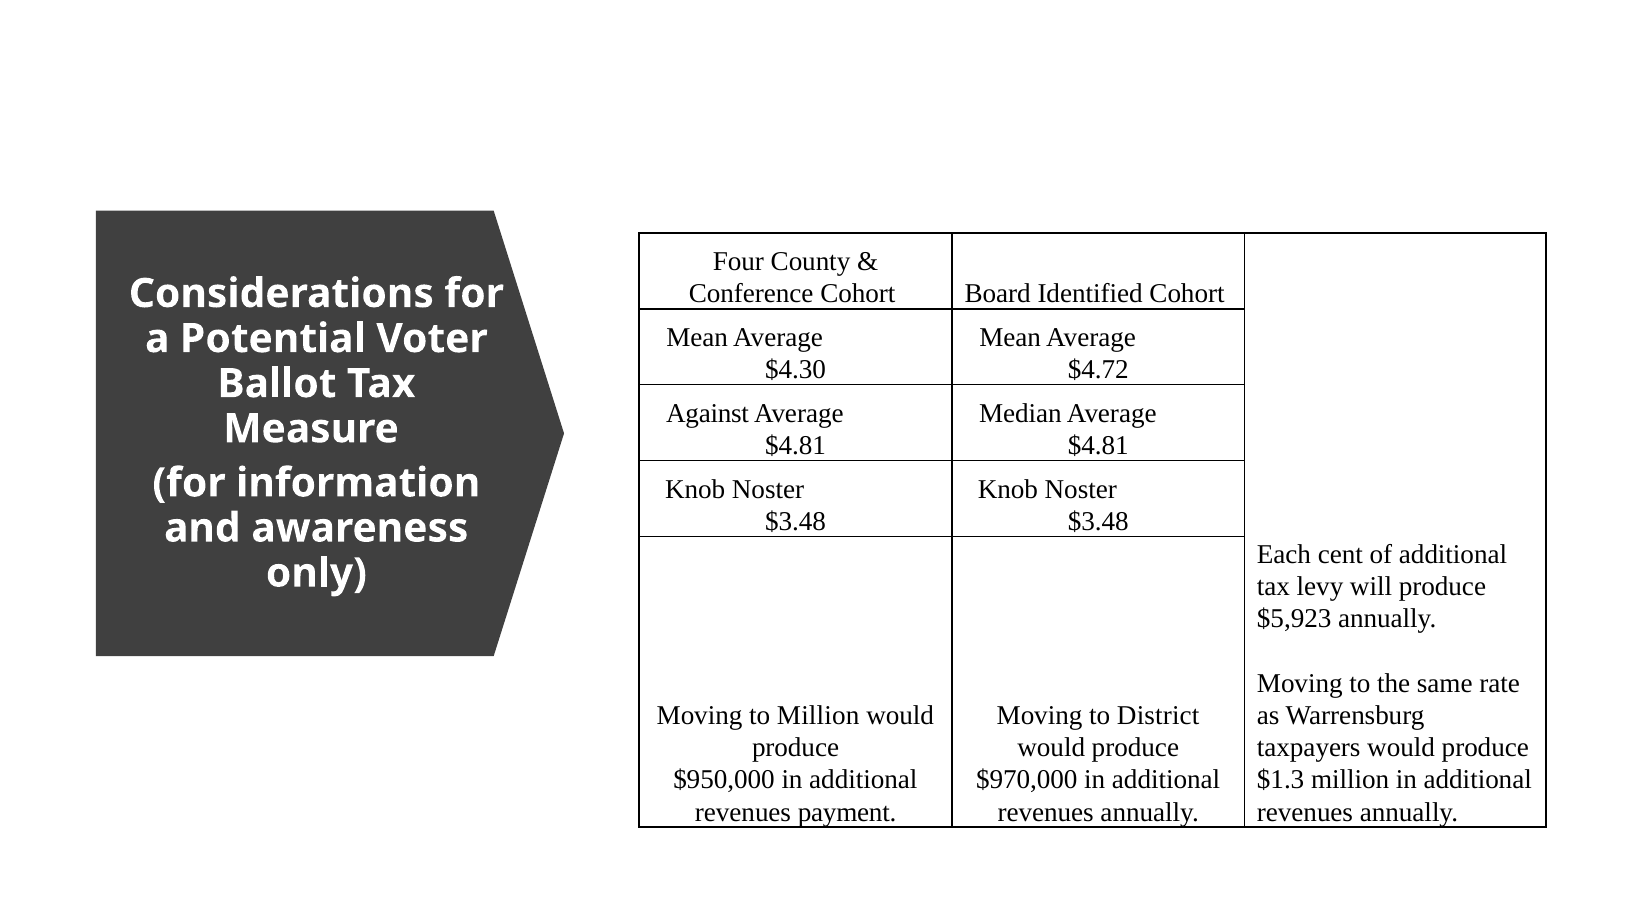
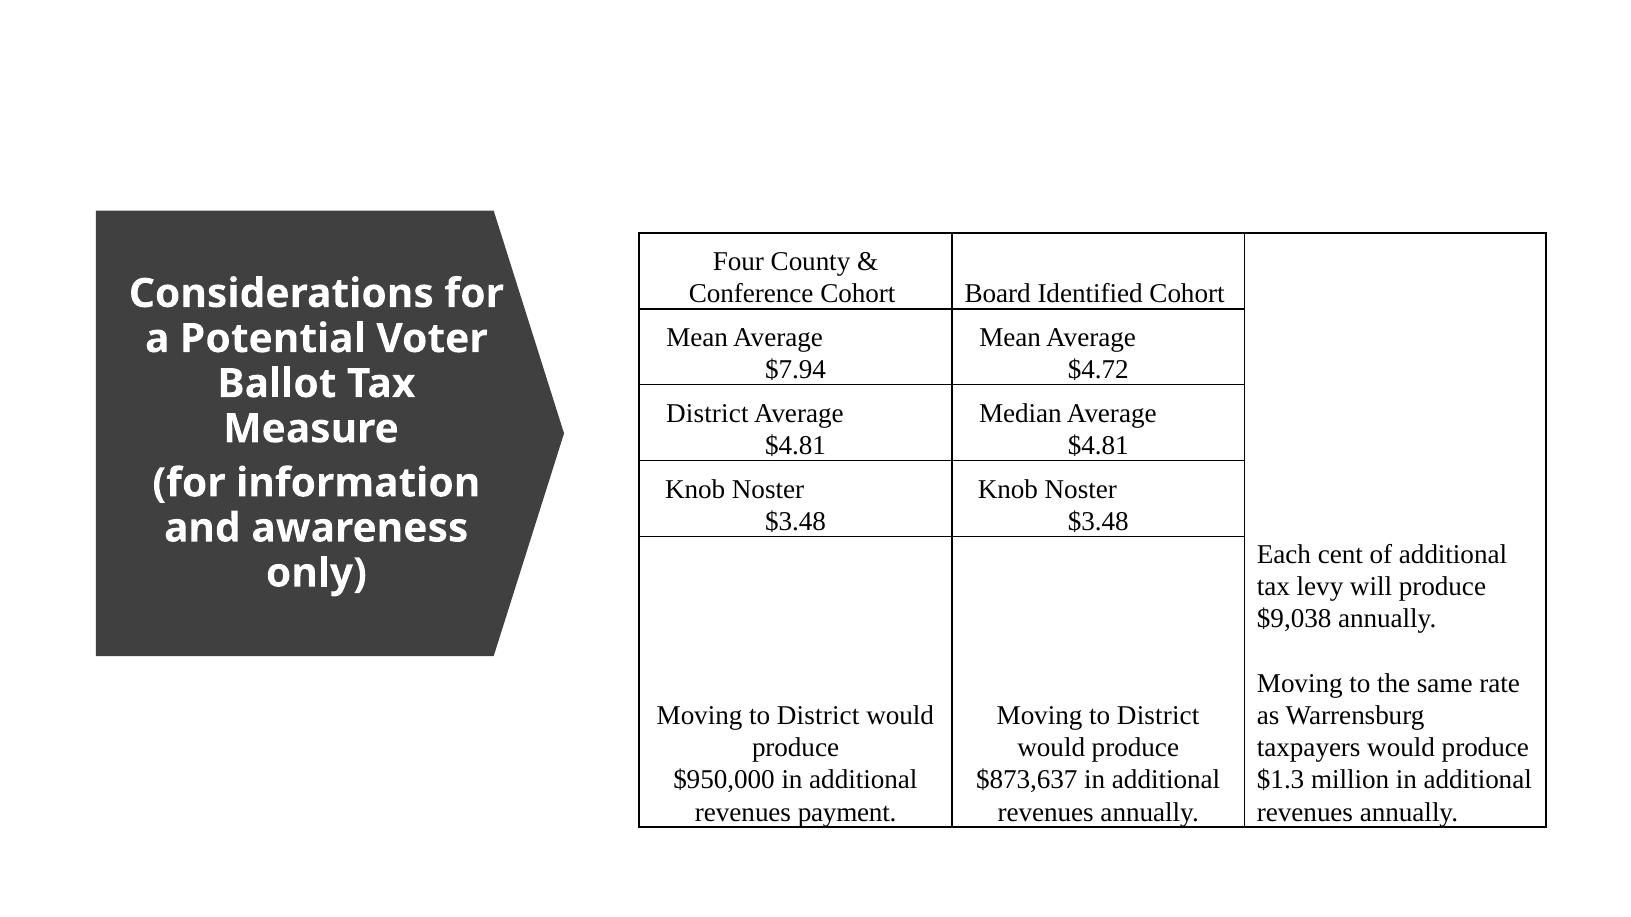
$4.30: $4.30 -> $7.94
Against at (708, 414): Against -> District
$5,923: $5,923 -> $9,038
Million at (818, 716): Million -> District
$970,000: $970,000 -> $873,637
